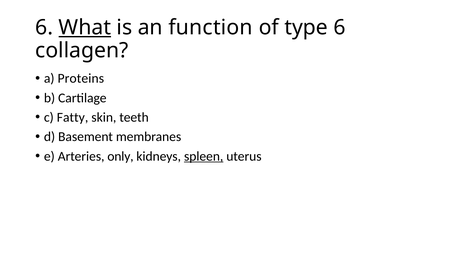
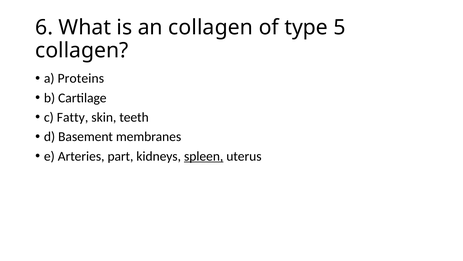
What underline: present -> none
an function: function -> collagen
type 6: 6 -> 5
only: only -> part
